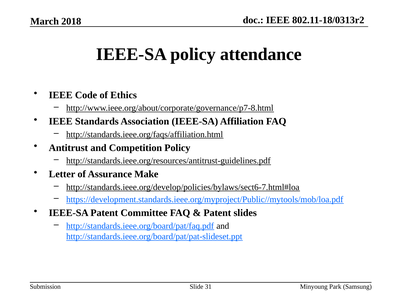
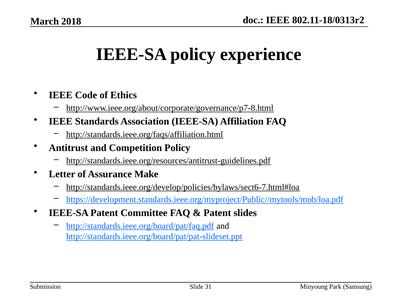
attendance: attendance -> experience
